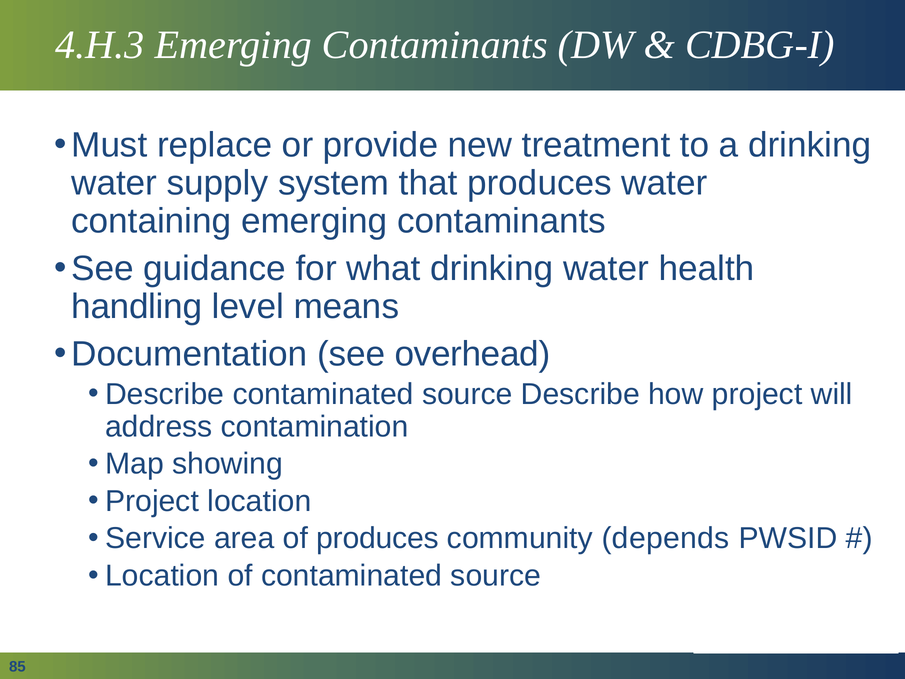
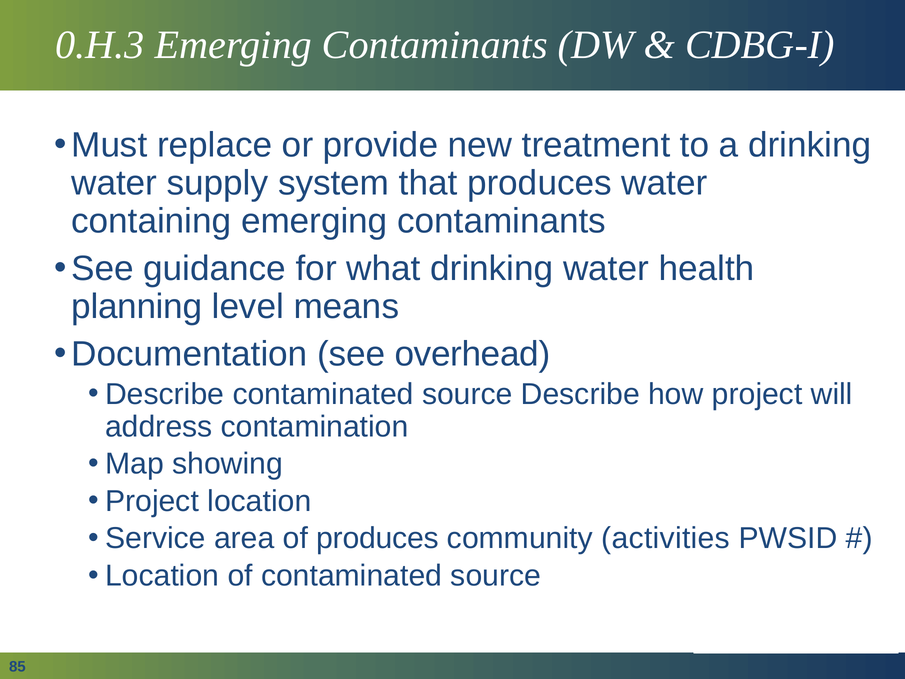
4.H.3: 4.H.3 -> 0.H.3
handling: handling -> planning
depends: depends -> activities
